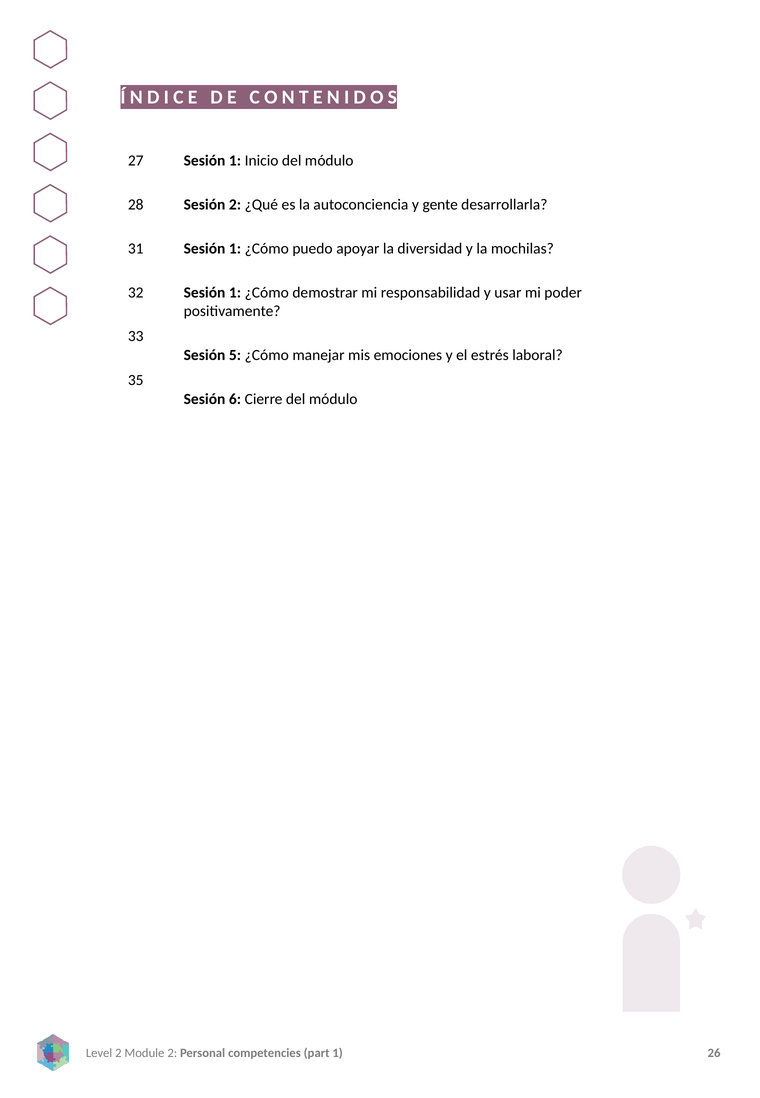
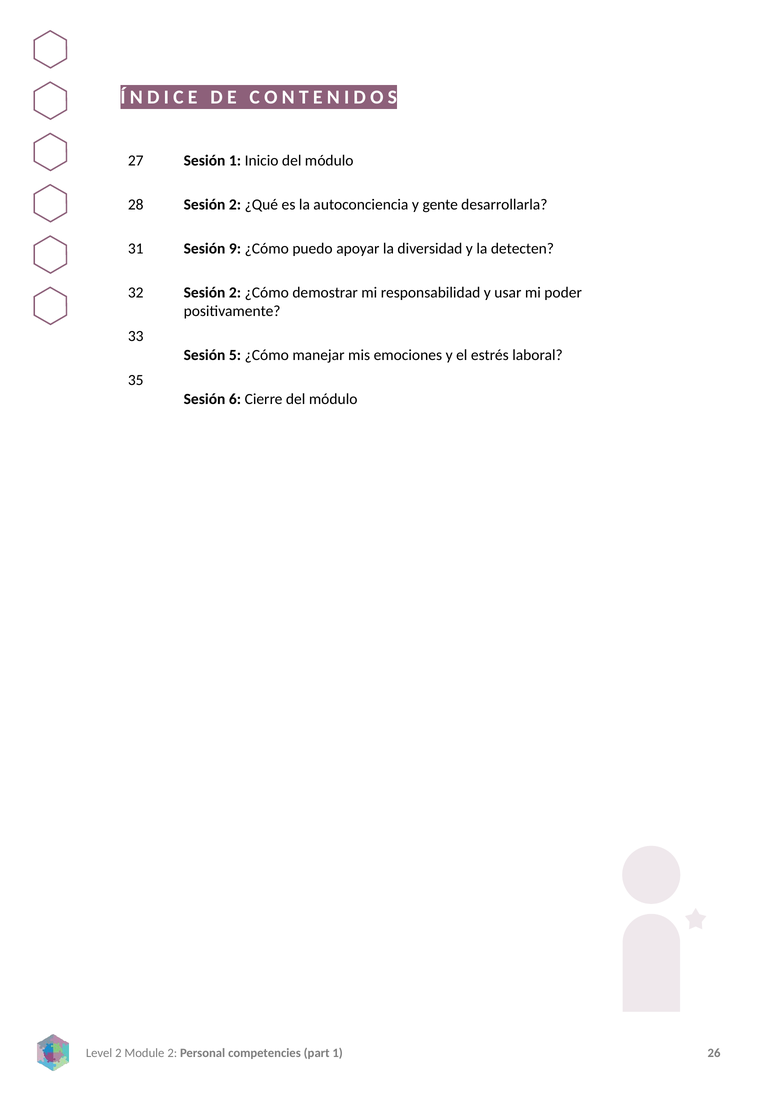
1 at (235, 248): 1 -> 9
mochilas: mochilas -> detecten
1 at (235, 292): 1 -> 2
